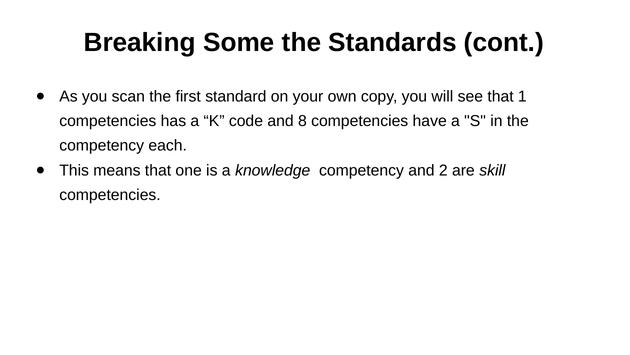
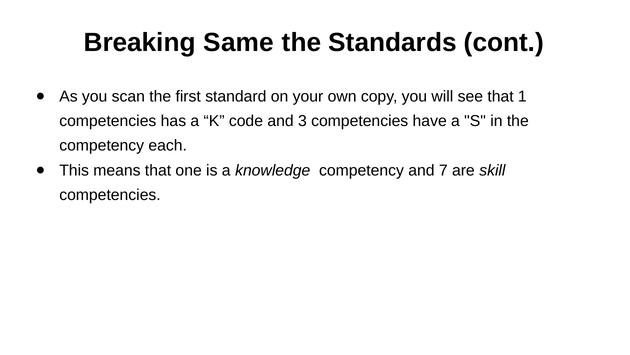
Some: Some -> Same
8: 8 -> 3
2: 2 -> 7
